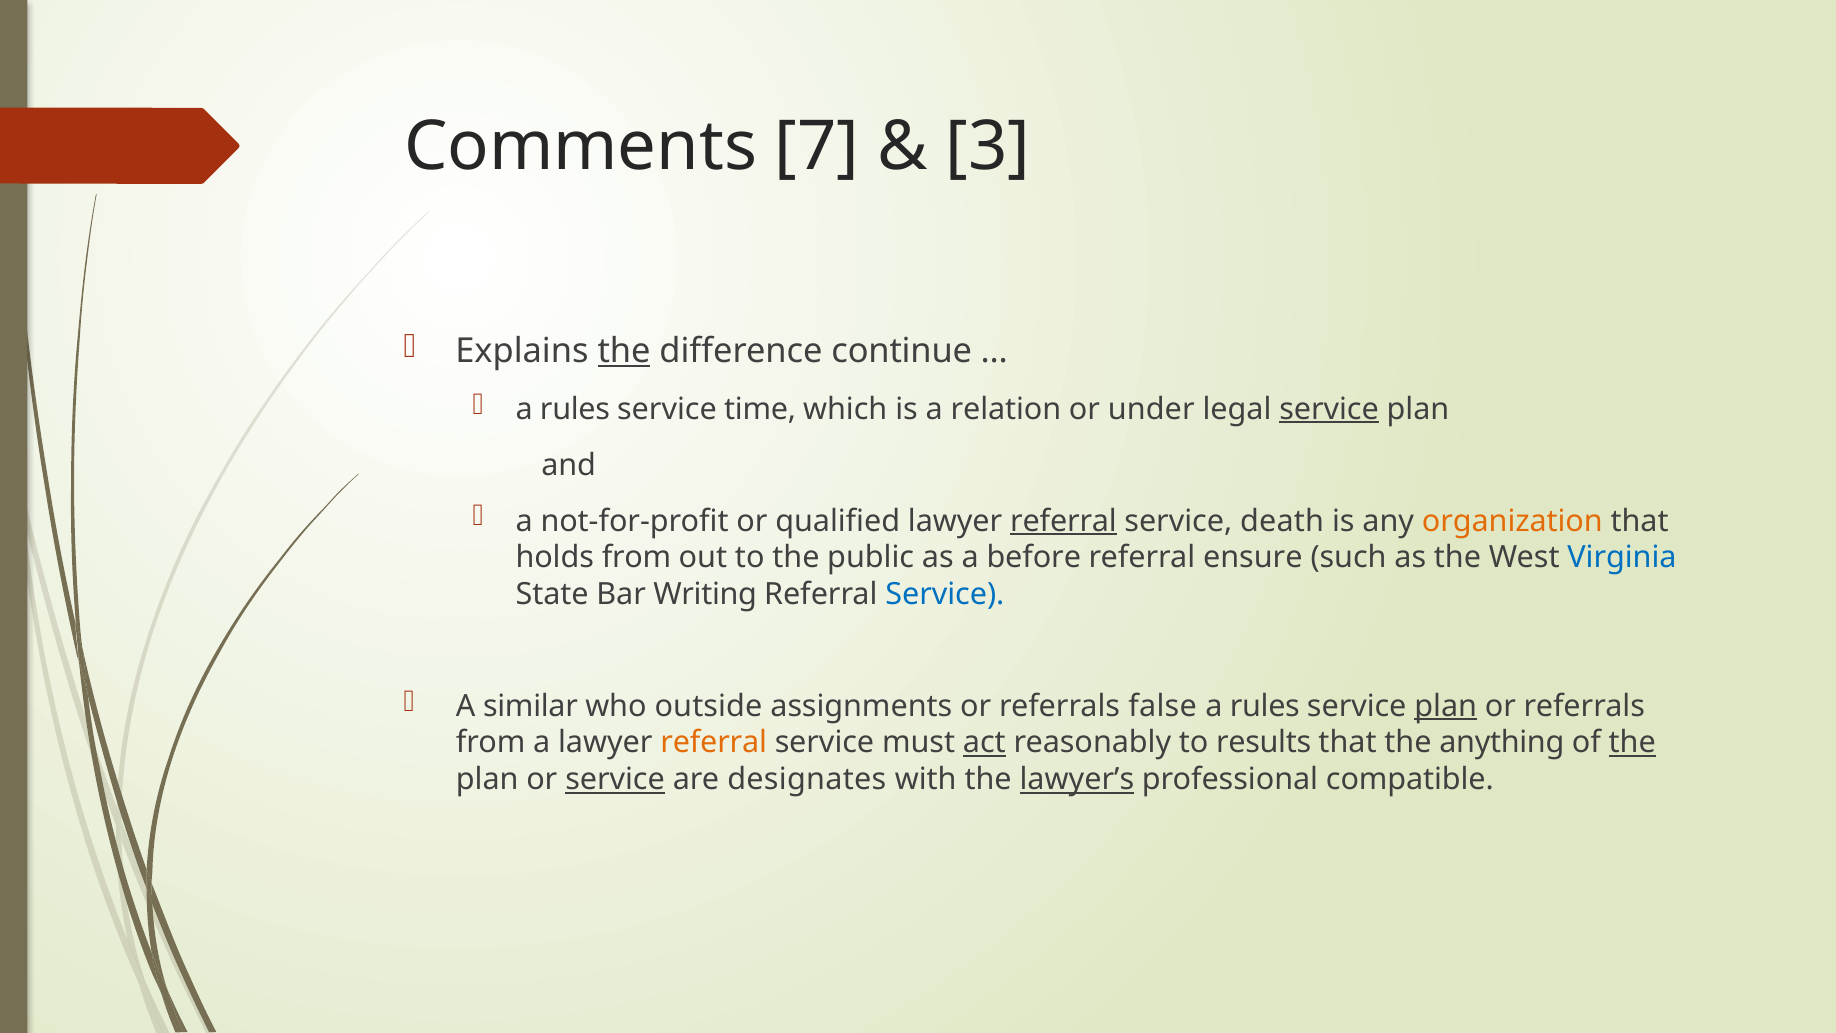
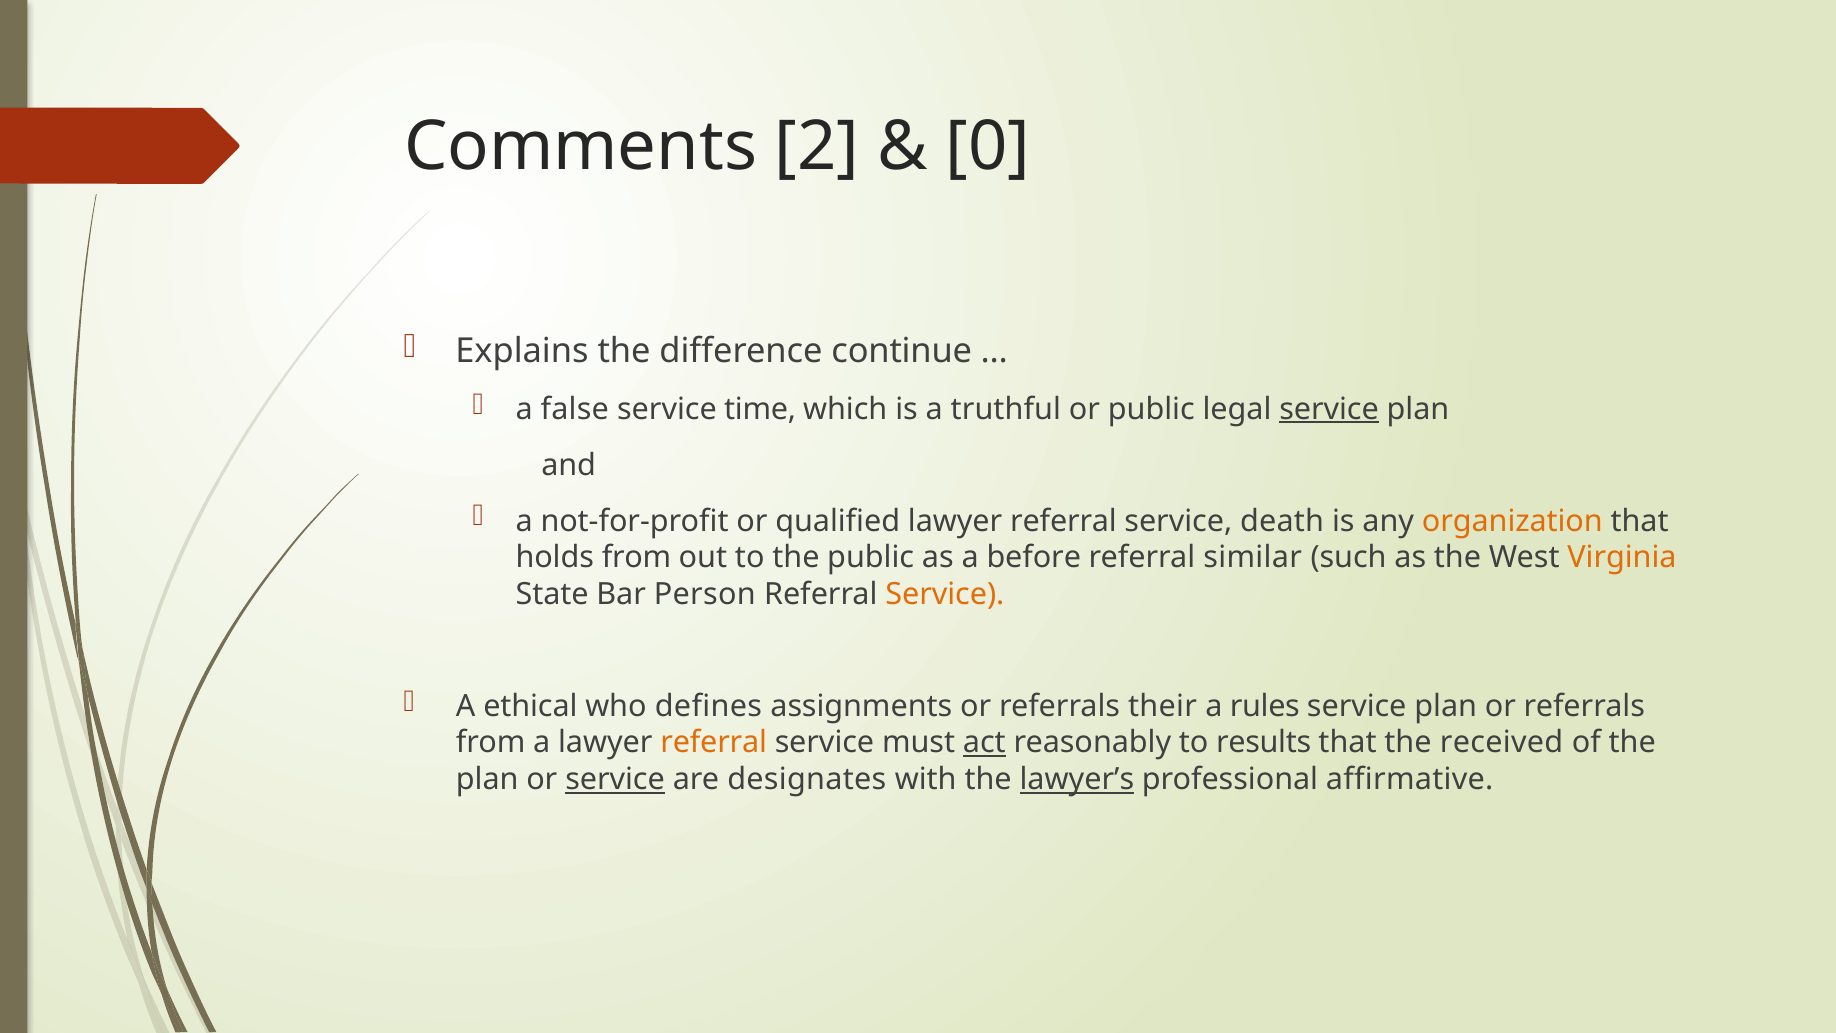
7: 7 -> 2
3: 3 -> 0
the at (624, 351) underline: present -> none
rules at (575, 409): rules -> false
relation: relation -> truthful
or under: under -> public
referral at (1064, 521) underline: present -> none
ensure: ensure -> similar
Virginia colour: blue -> orange
Writing: Writing -> Person
Service at (945, 594) colour: blue -> orange
similar: similar -> ethical
outside: outside -> defines
false: false -> their
plan at (1446, 706) underline: present -> none
anything: anything -> received
the at (1632, 743) underline: present -> none
compatible: compatible -> affirmative
